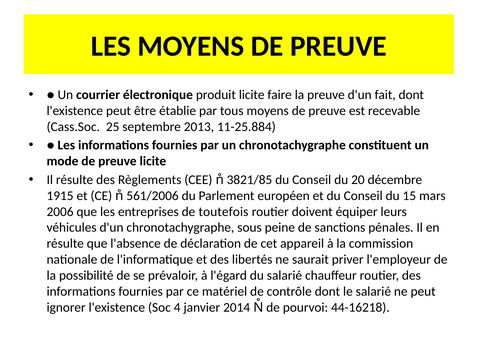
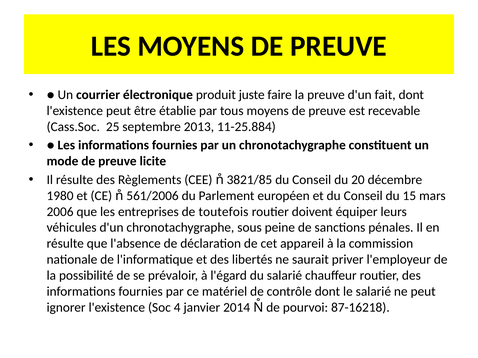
produit licite: licite -> juste
1915: 1915 -> 1980
44-16218: 44-16218 -> 87-16218
